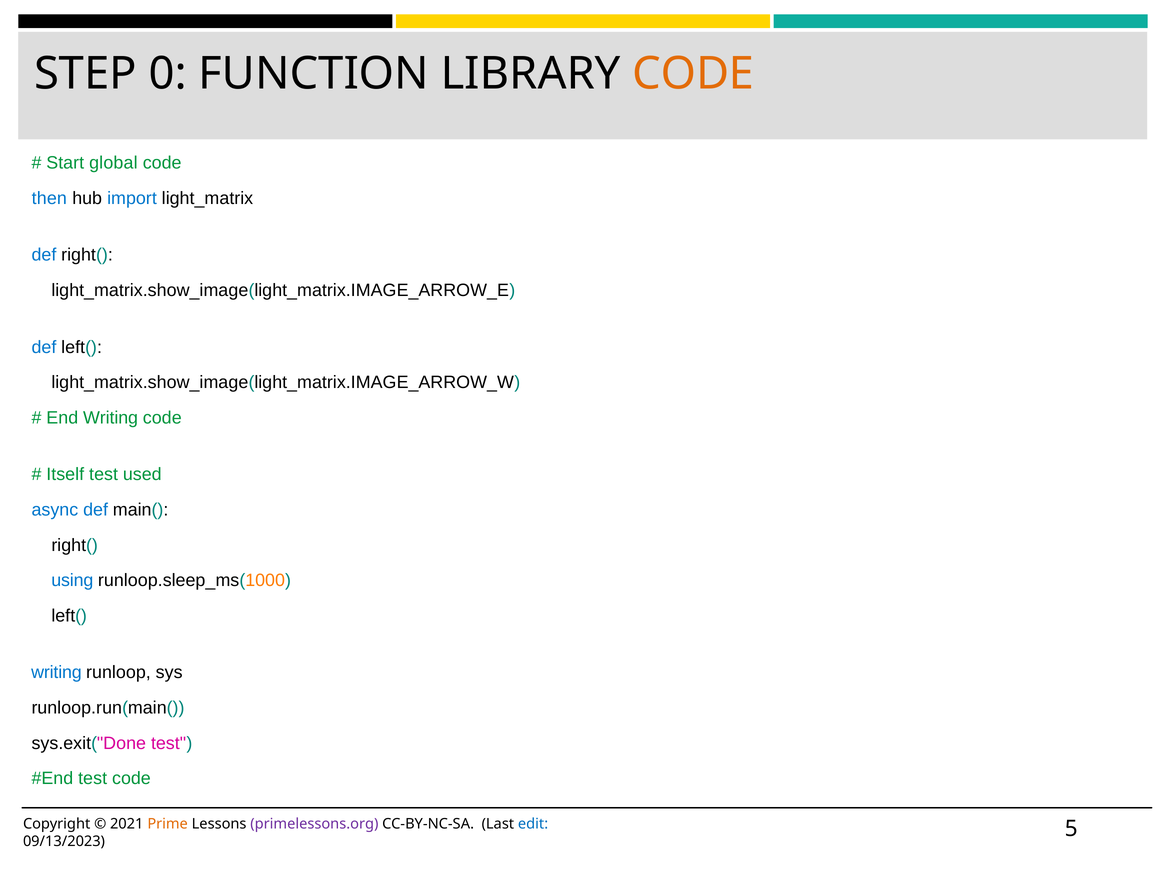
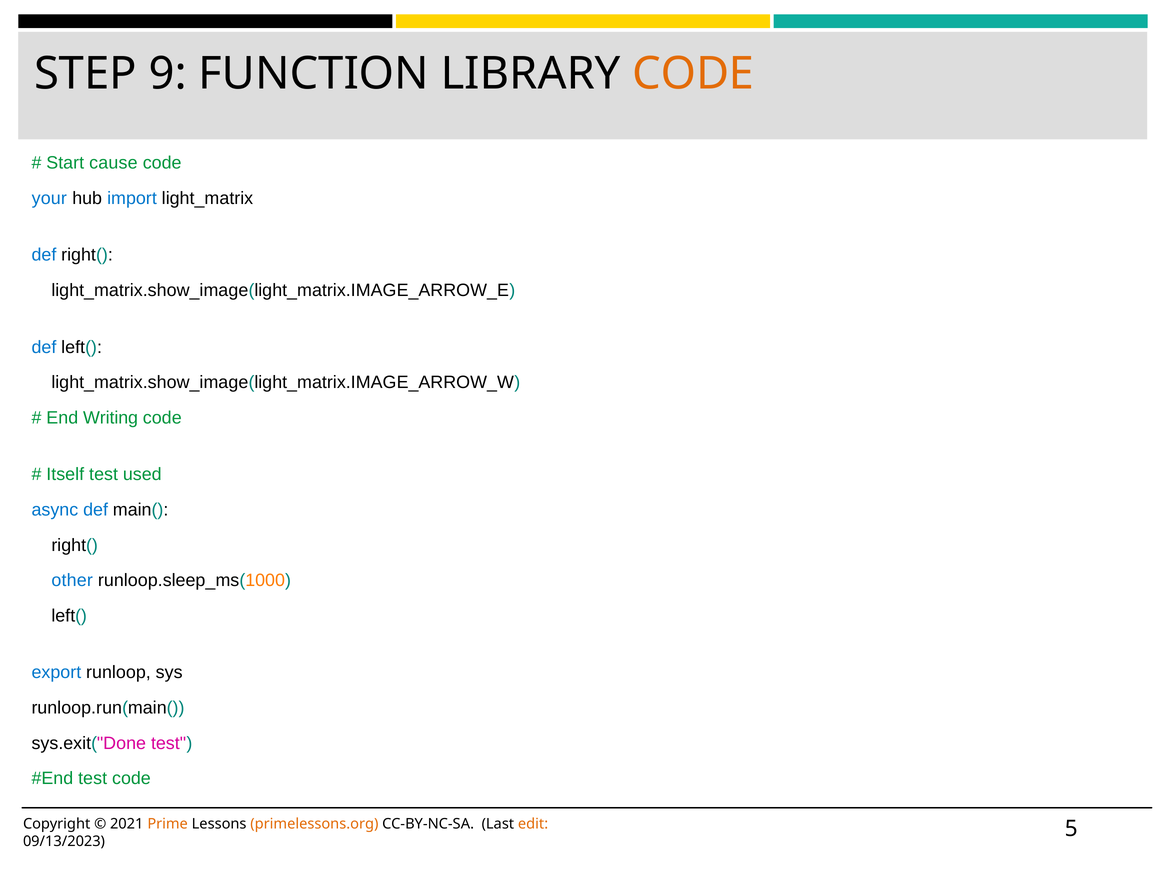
0: 0 -> 9
global: global -> cause
then: then -> your
using: using -> other
writing at (56, 672): writing -> export
primelessons.org colour: purple -> orange
edit colour: blue -> orange
